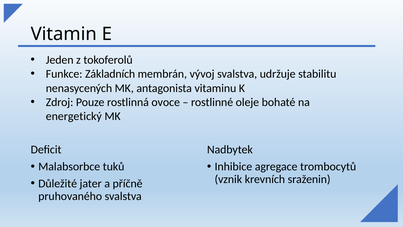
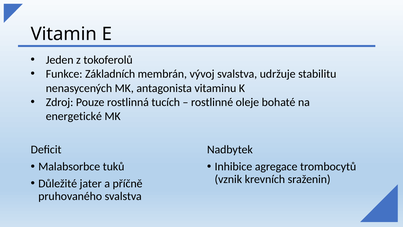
ovoce: ovoce -> tucích
energetický: energetický -> energetické
